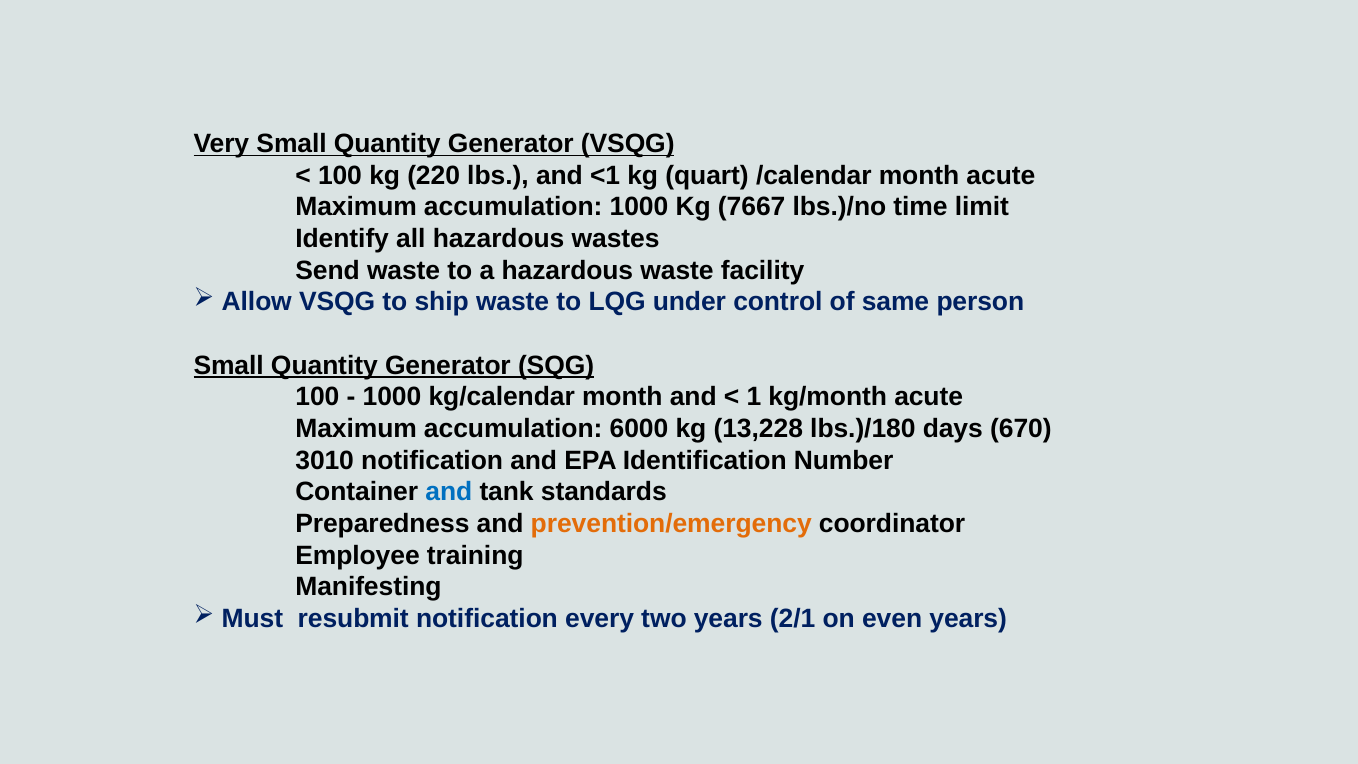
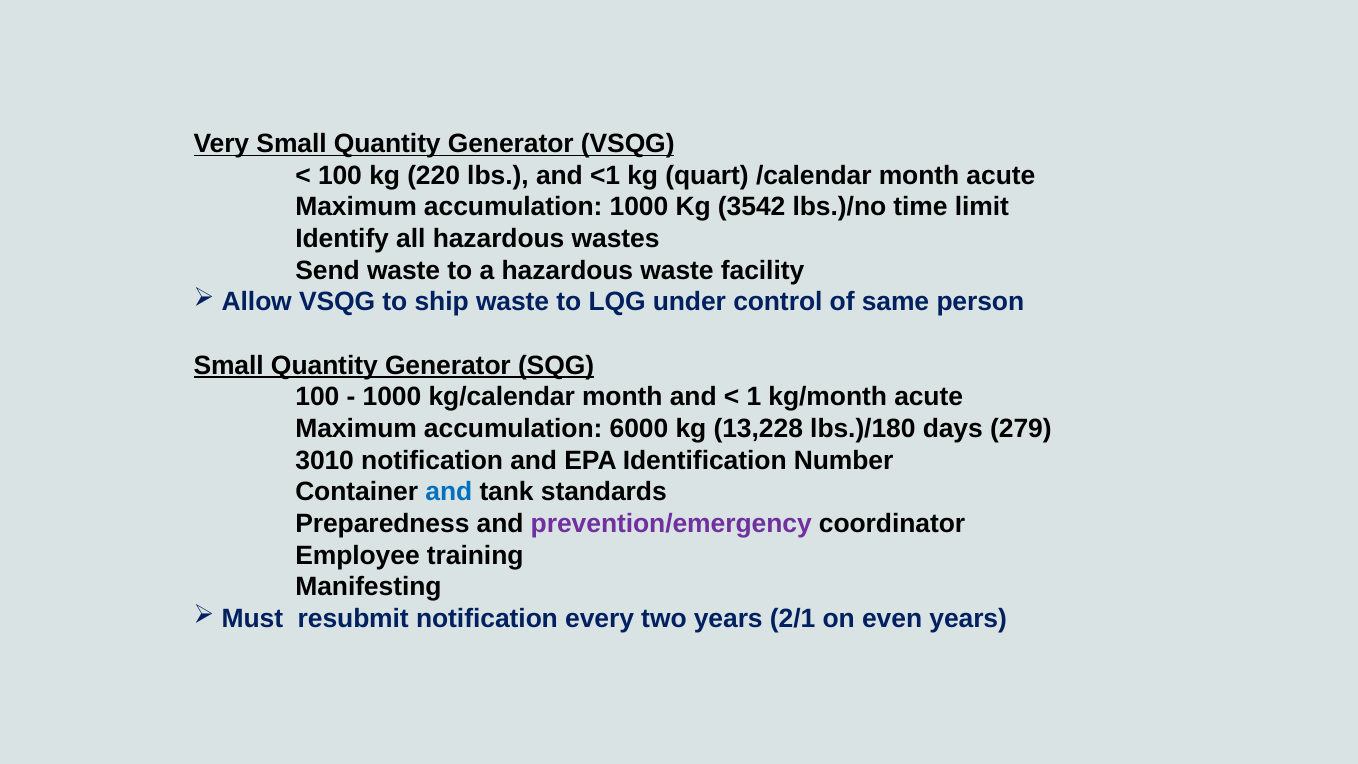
7667: 7667 -> 3542
670: 670 -> 279
prevention/emergency colour: orange -> purple
